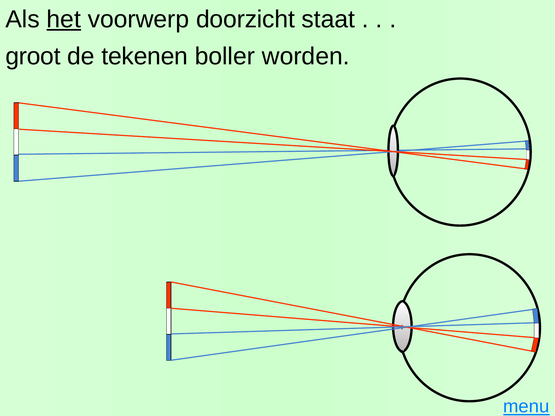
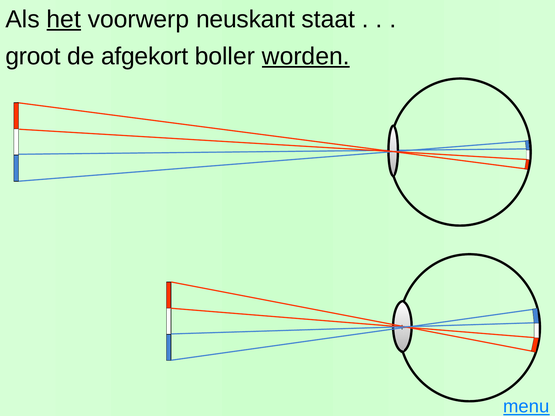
doorzicht: doorzicht -> neuskant
tekenen: tekenen -> afgekort
worden underline: none -> present
